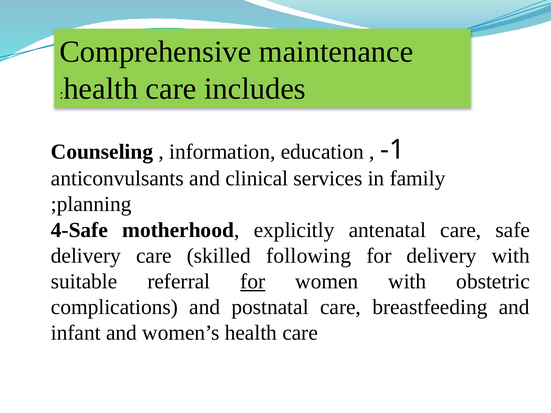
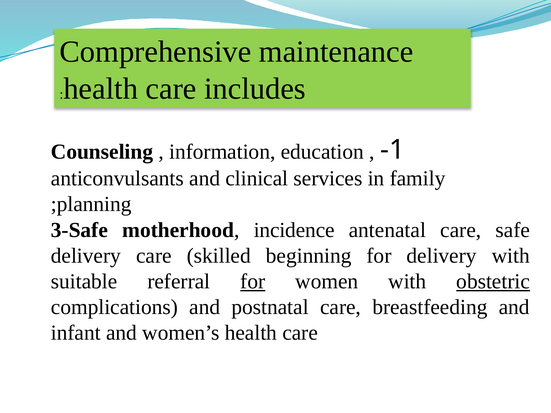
4-Safe: 4-Safe -> 3-Safe
explicitly: explicitly -> incidence
following: following -> beginning
obstetric underline: none -> present
